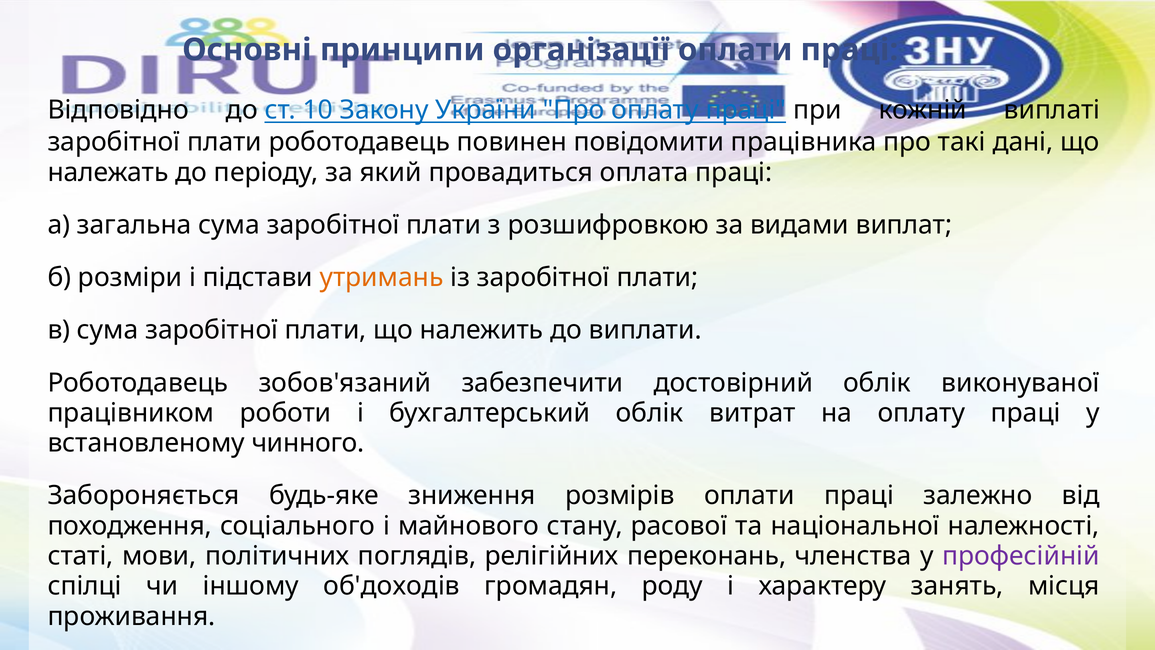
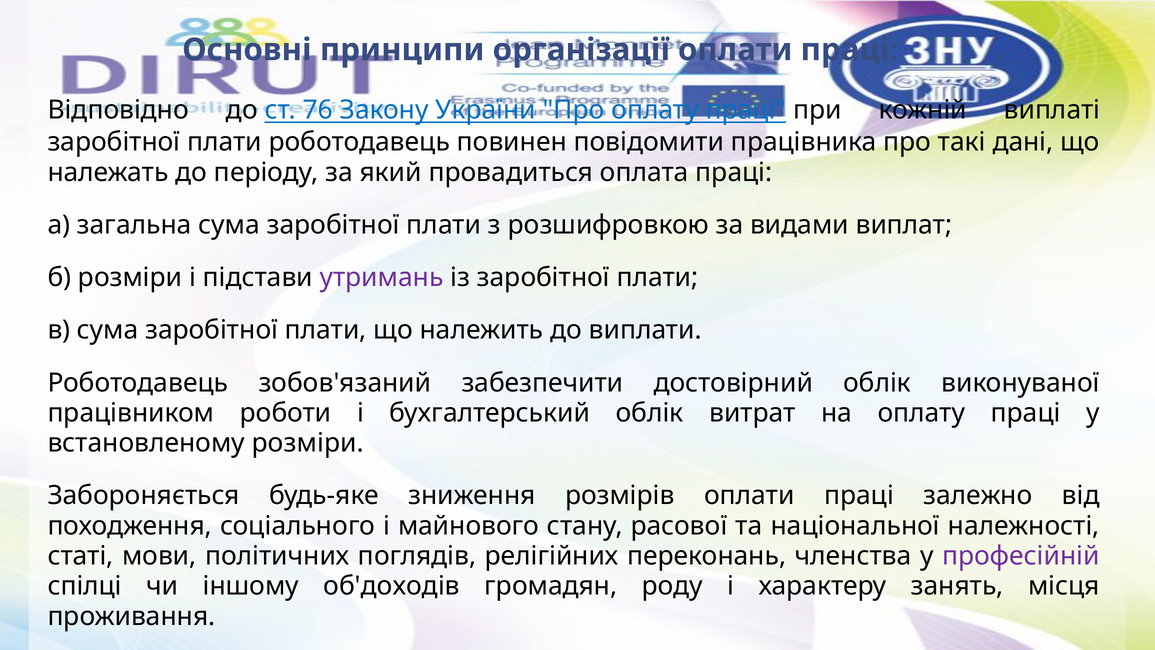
10: 10 -> 76
утримань colour: orange -> purple
встановленому чинного: чинного -> розміри
